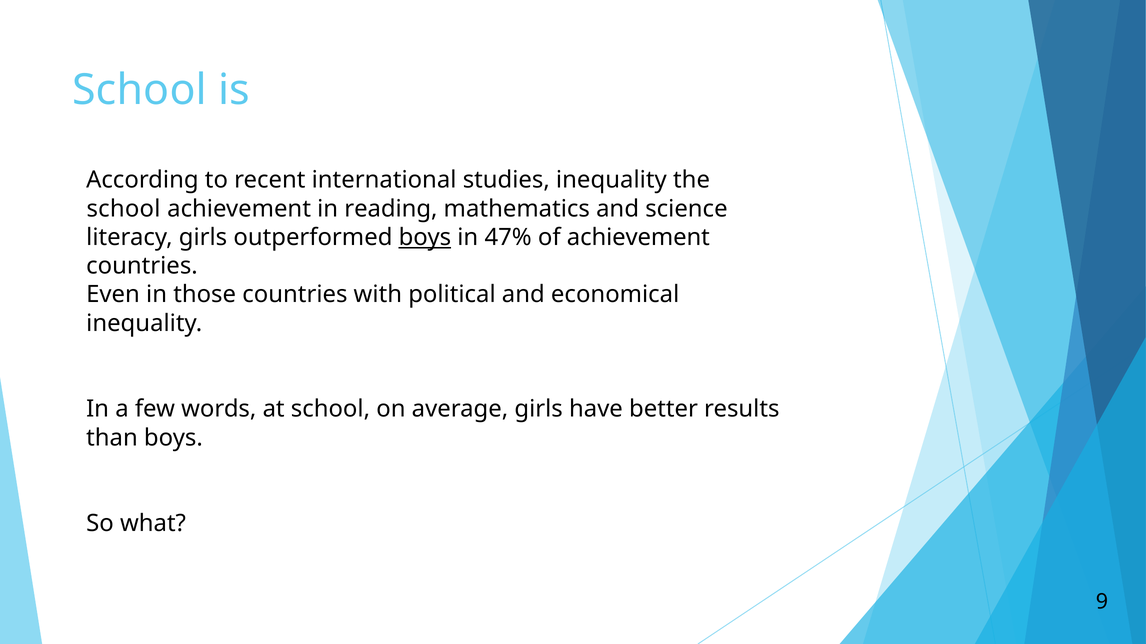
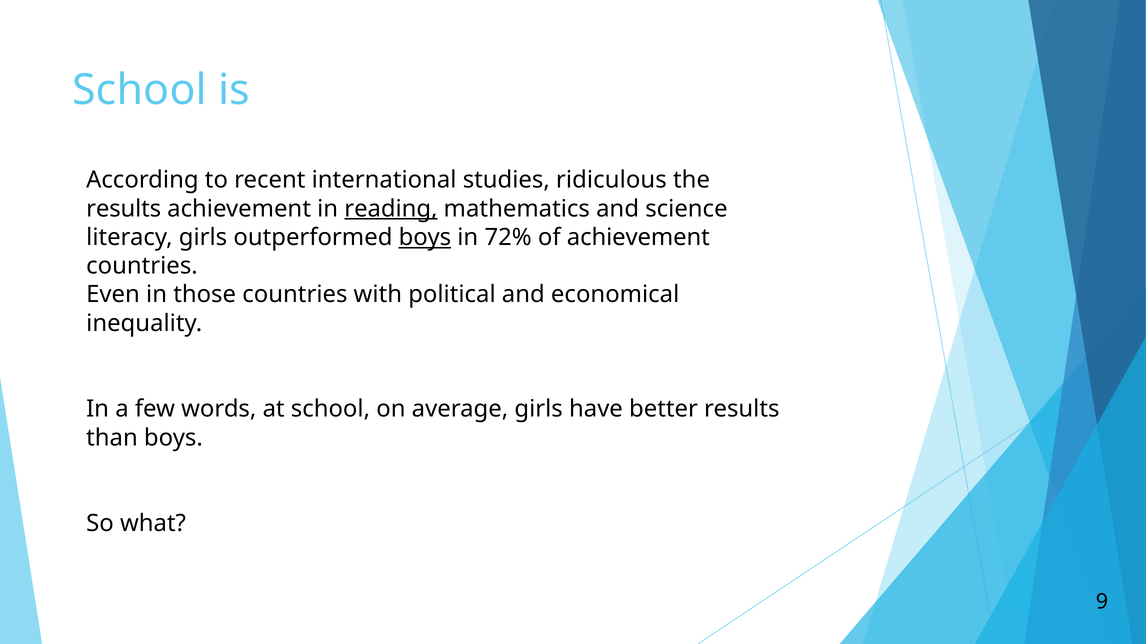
studies inequality: inequality -> ridiculous
school at (124, 209): school -> results
reading underline: none -> present
47%: 47% -> 72%
